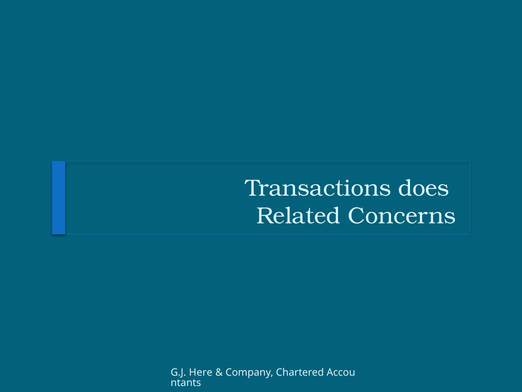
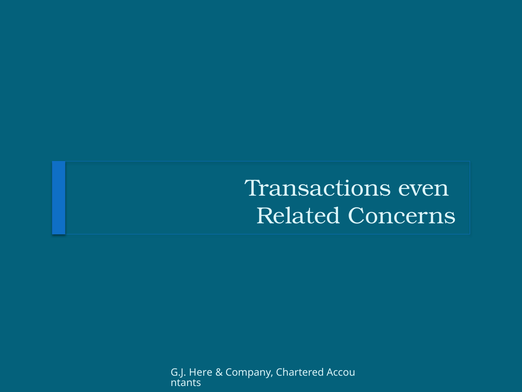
does: does -> even
